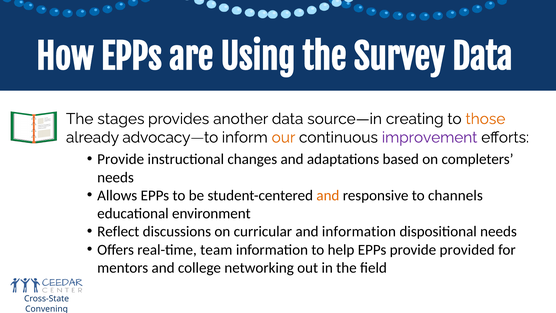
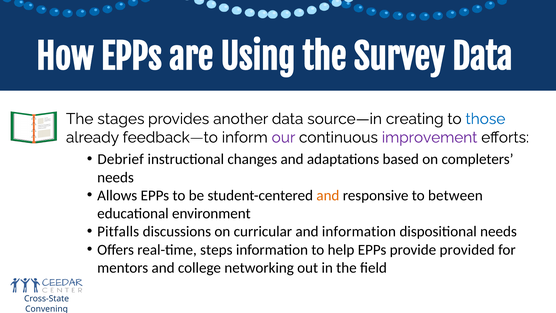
those colour: orange -> blue
advocacy—to: advocacy—to -> feedback—to
our colour: orange -> purple
Provide at (121, 159): Provide -> Debrief
channels: channels -> between
Reflect: Reflect -> Pitfalls
team: team -> steps
